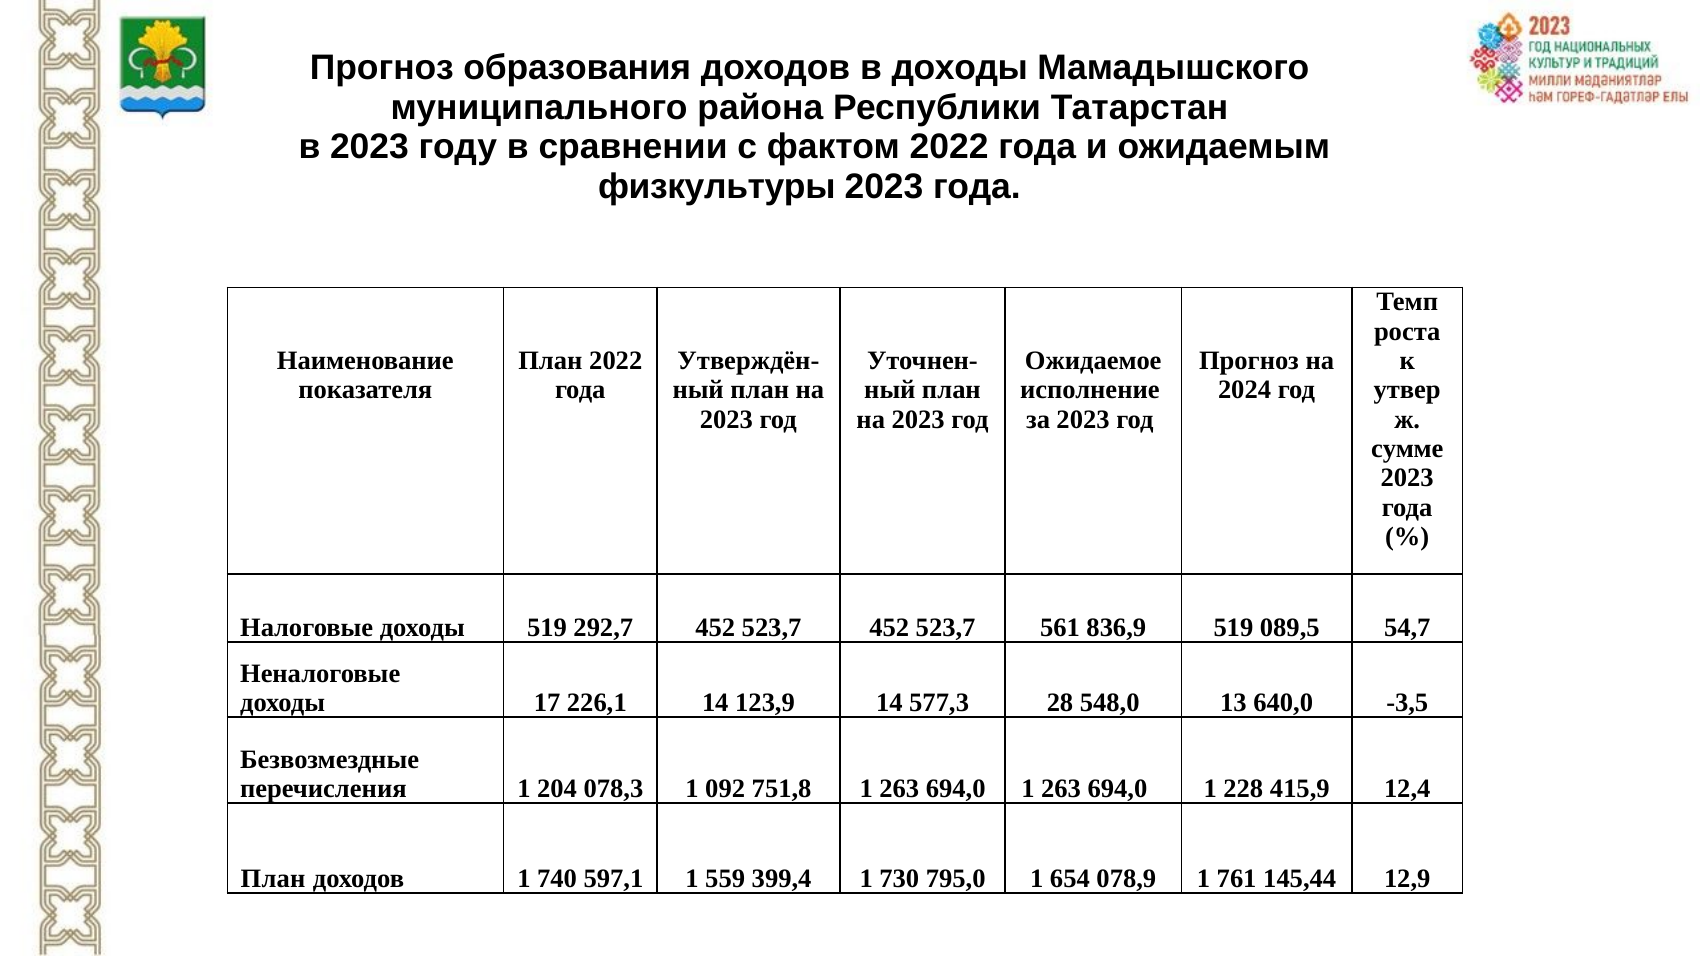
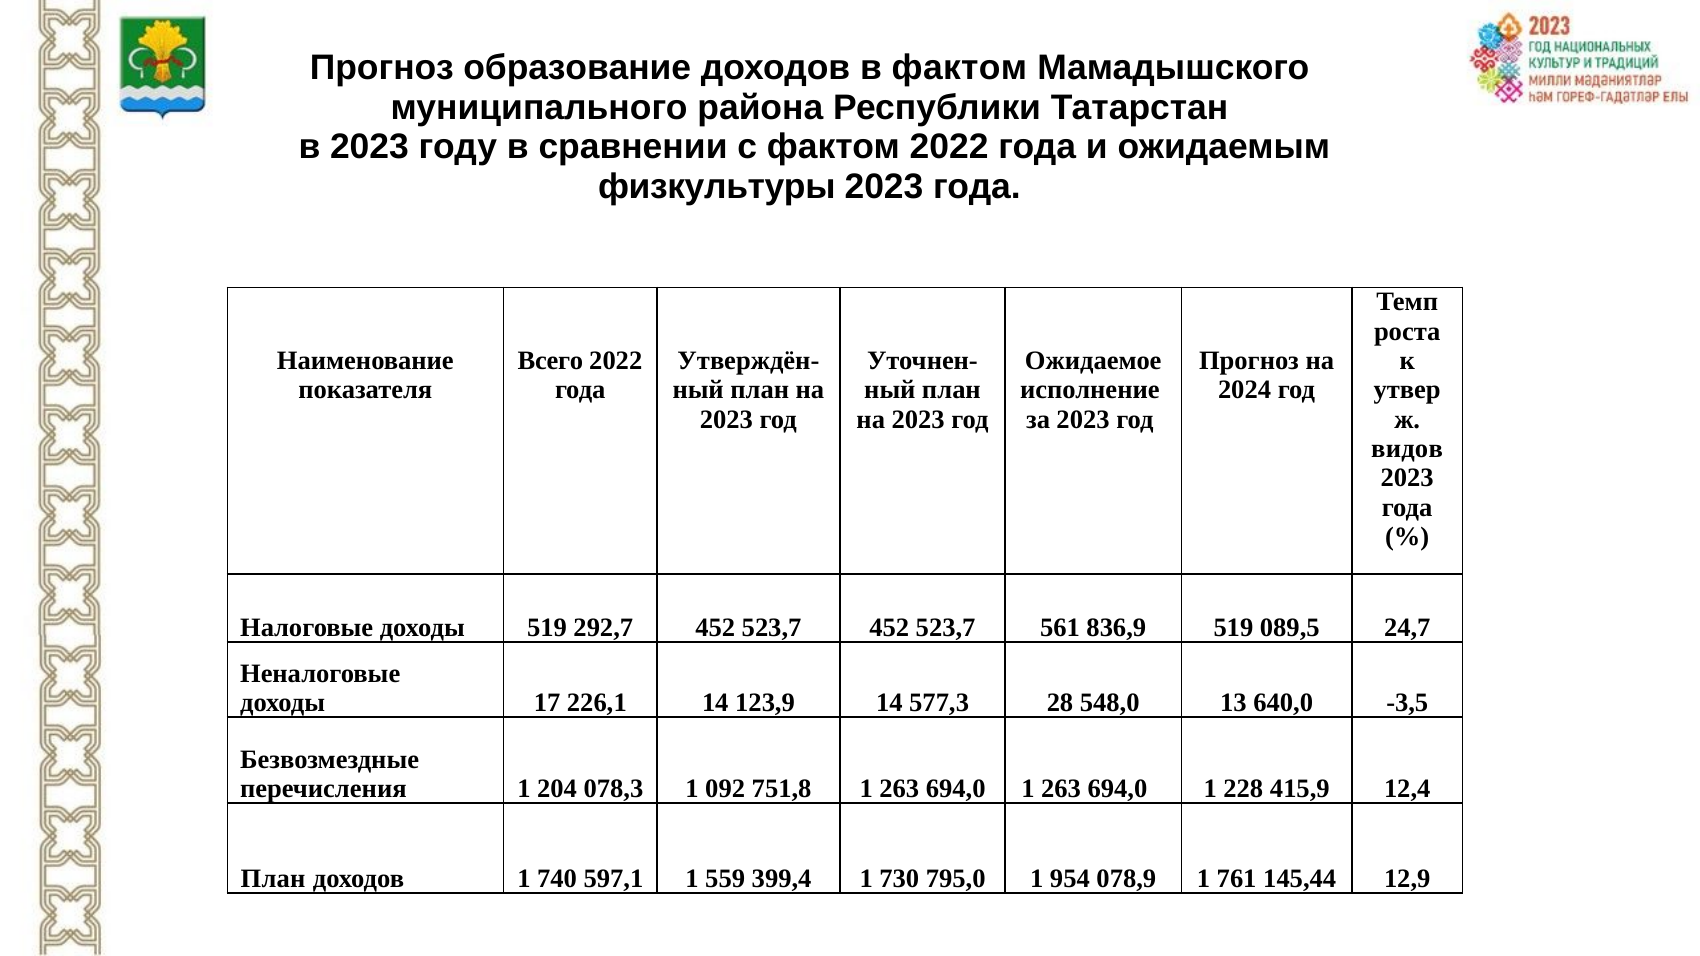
образования: образования -> образование
в доходы: доходы -> фактом
План at (550, 361): План -> Всего
сумме: сумме -> видов
54,7: 54,7 -> 24,7
654: 654 -> 954
